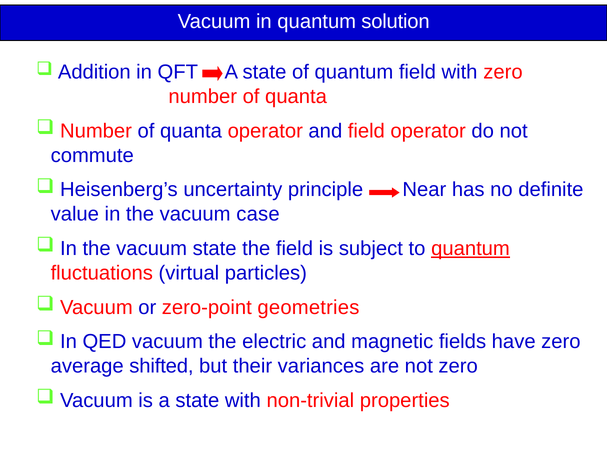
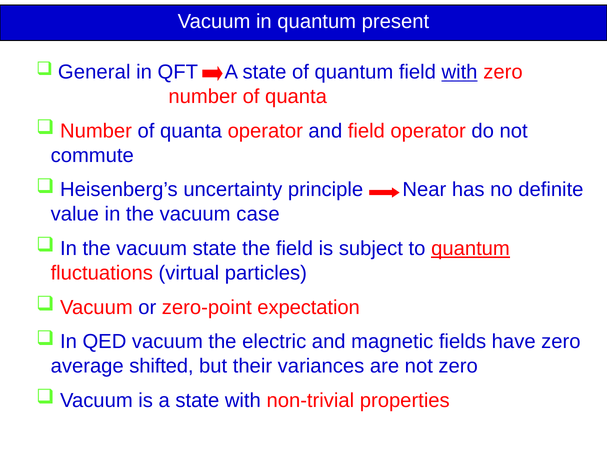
solution: solution -> present
Addition: Addition -> General
with at (460, 72) underline: none -> present
geometries: geometries -> expectation
